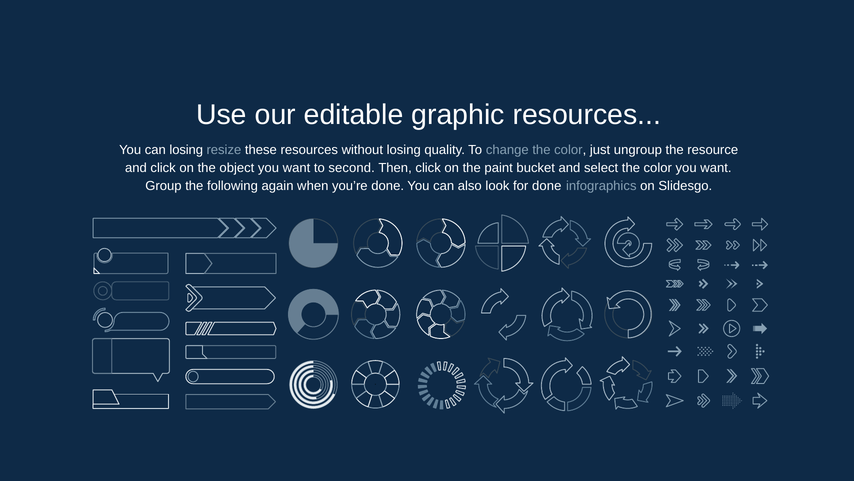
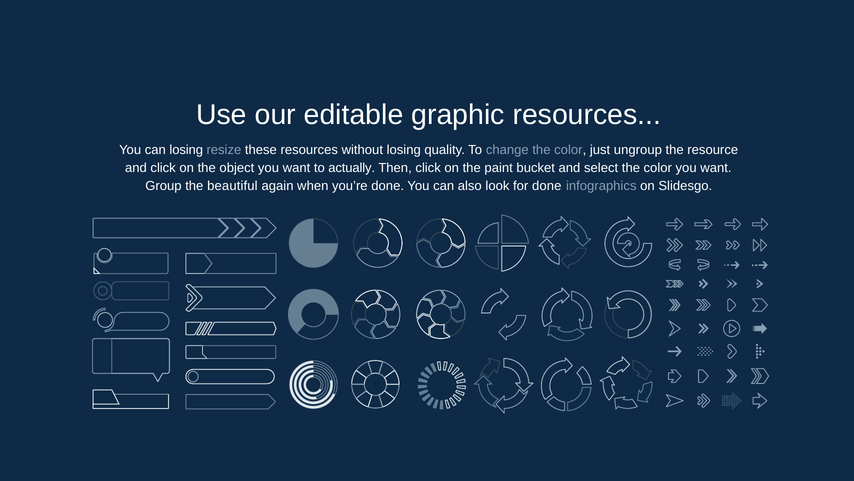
second: second -> actually
following: following -> beautiful
